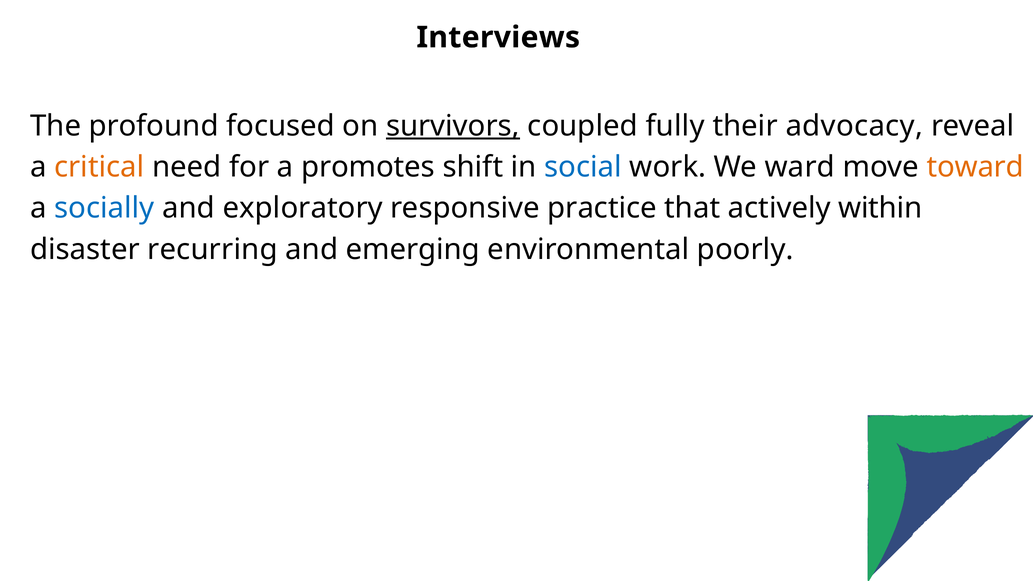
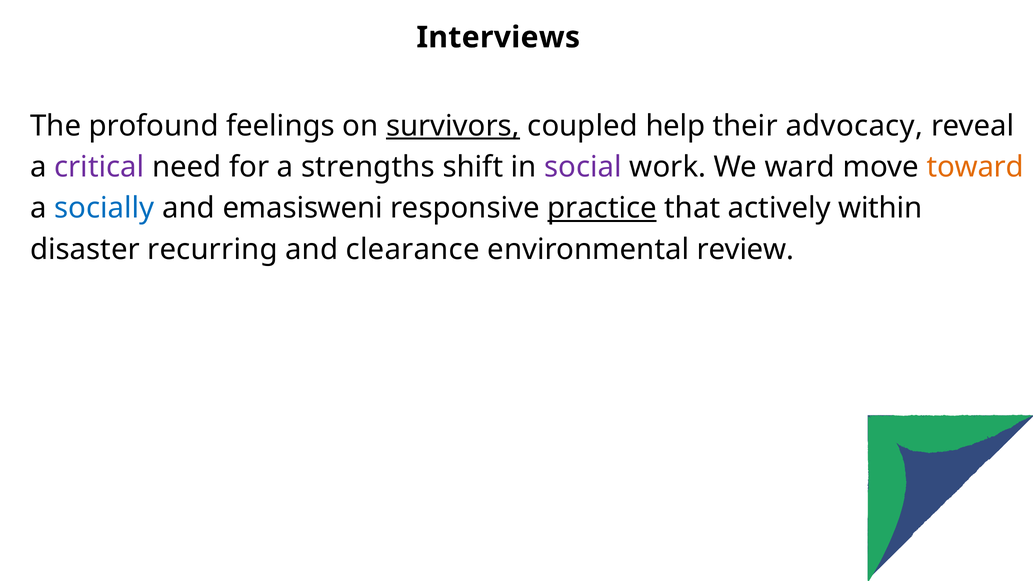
focused: focused -> feelings
fully: fully -> help
critical colour: orange -> purple
promotes: promotes -> strengths
social colour: blue -> purple
exploratory: exploratory -> emasisweni
practice underline: none -> present
emerging: emerging -> clearance
poorly: poorly -> review
